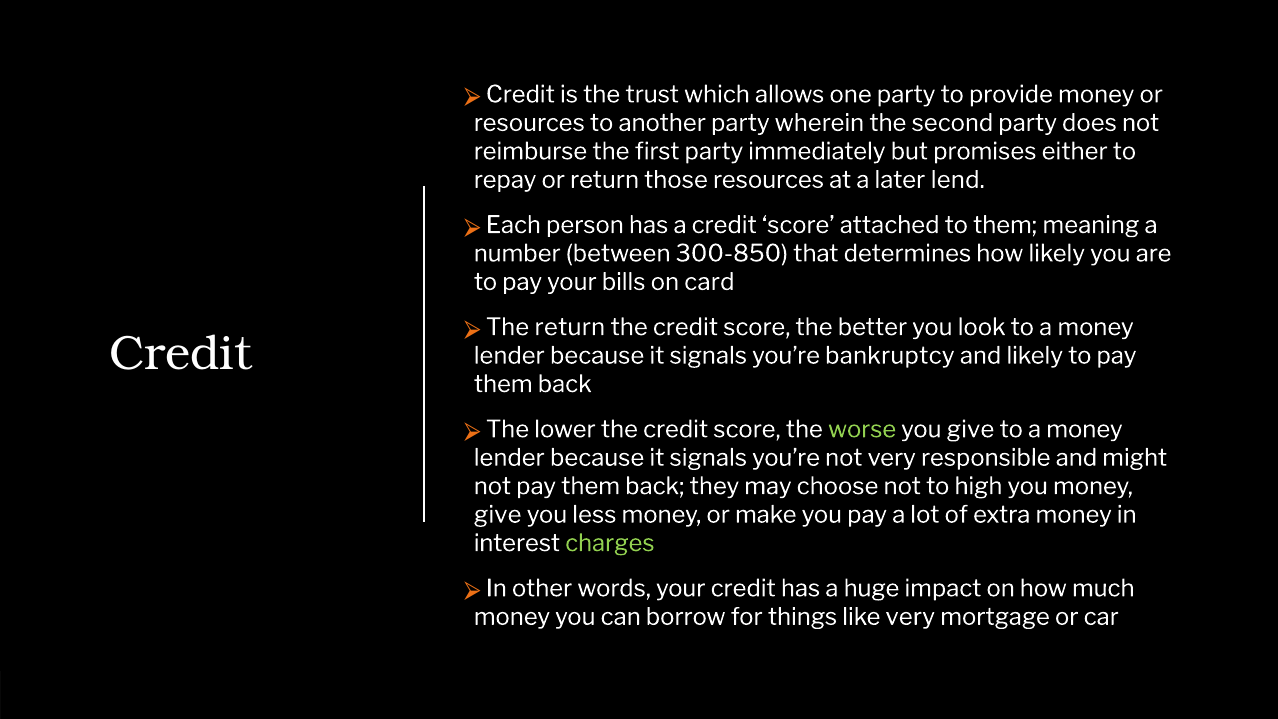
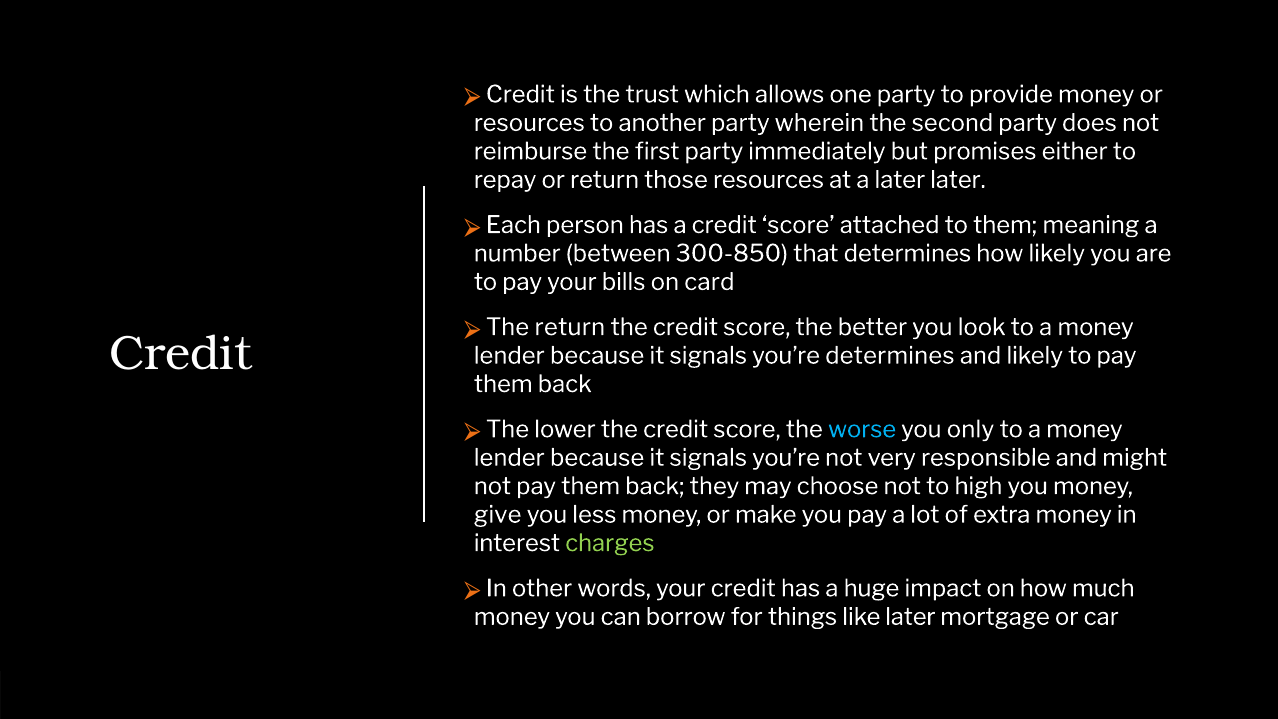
later lend: lend -> later
you’re bankruptcy: bankruptcy -> determines
worse colour: light green -> light blue
you give: give -> only
like very: very -> later
